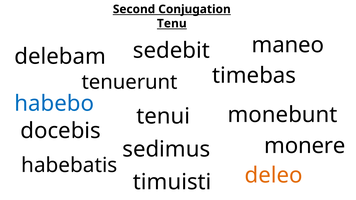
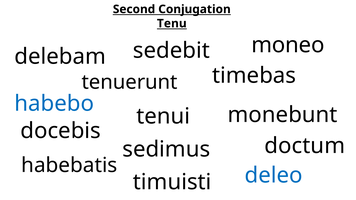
maneo: maneo -> moneo
monere: monere -> doctum
deleo colour: orange -> blue
